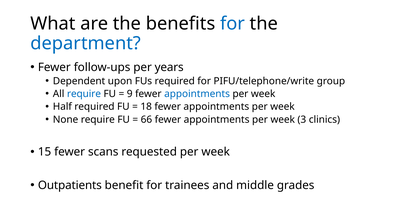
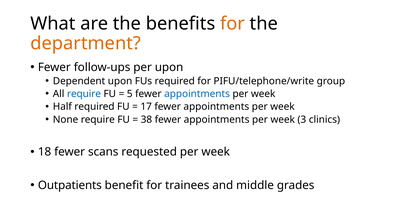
for at (232, 24) colour: blue -> orange
department colour: blue -> orange
per years: years -> upon
9: 9 -> 5
18: 18 -> 17
66: 66 -> 38
15: 15 -> 18
